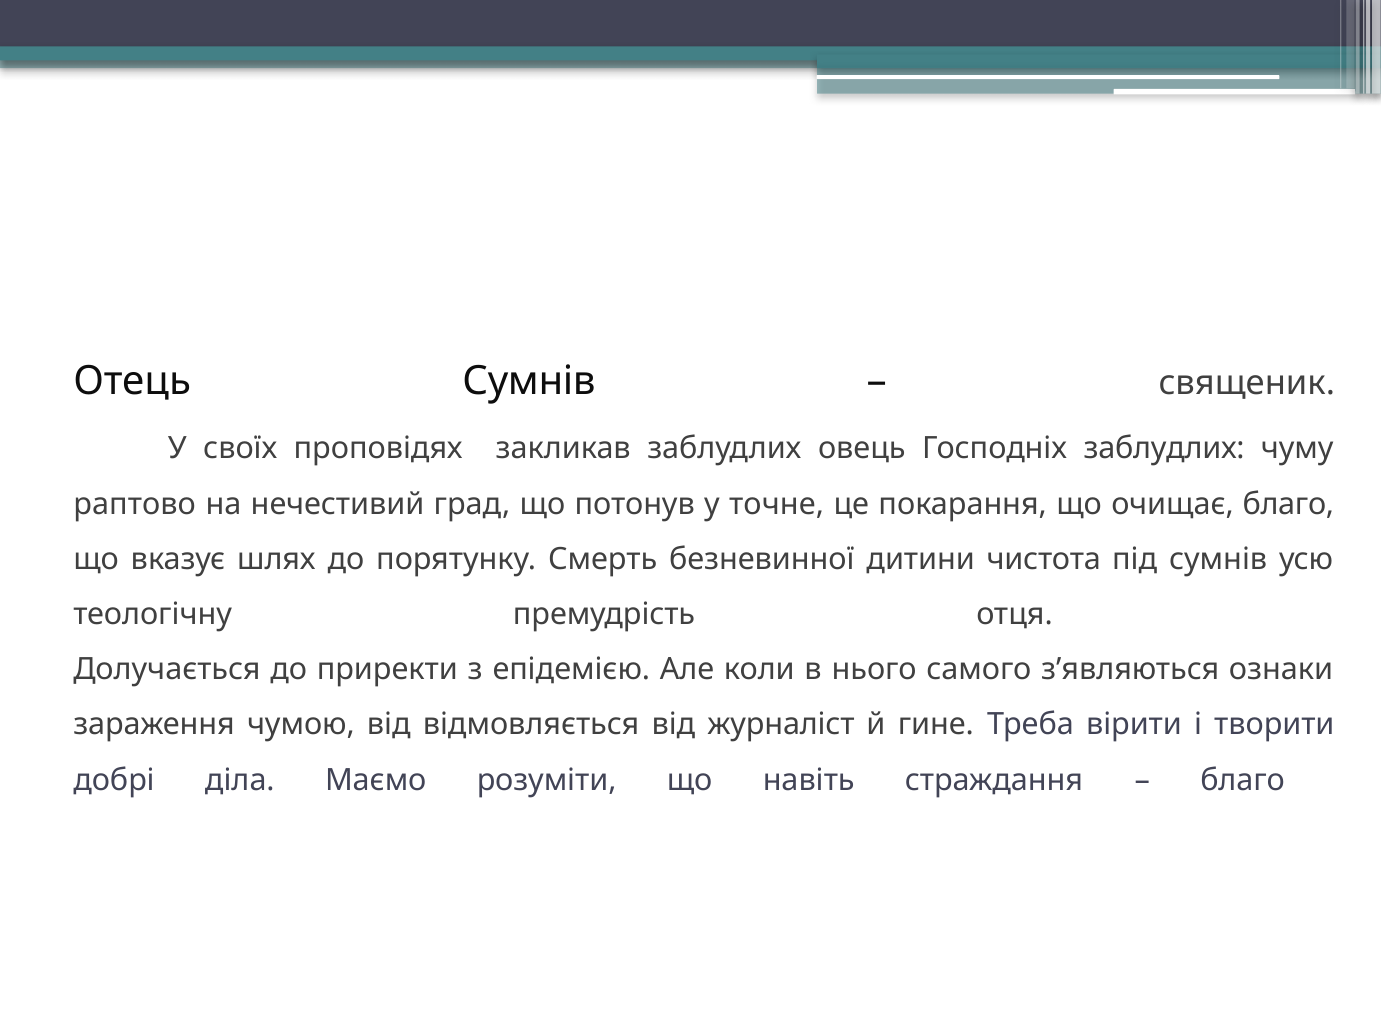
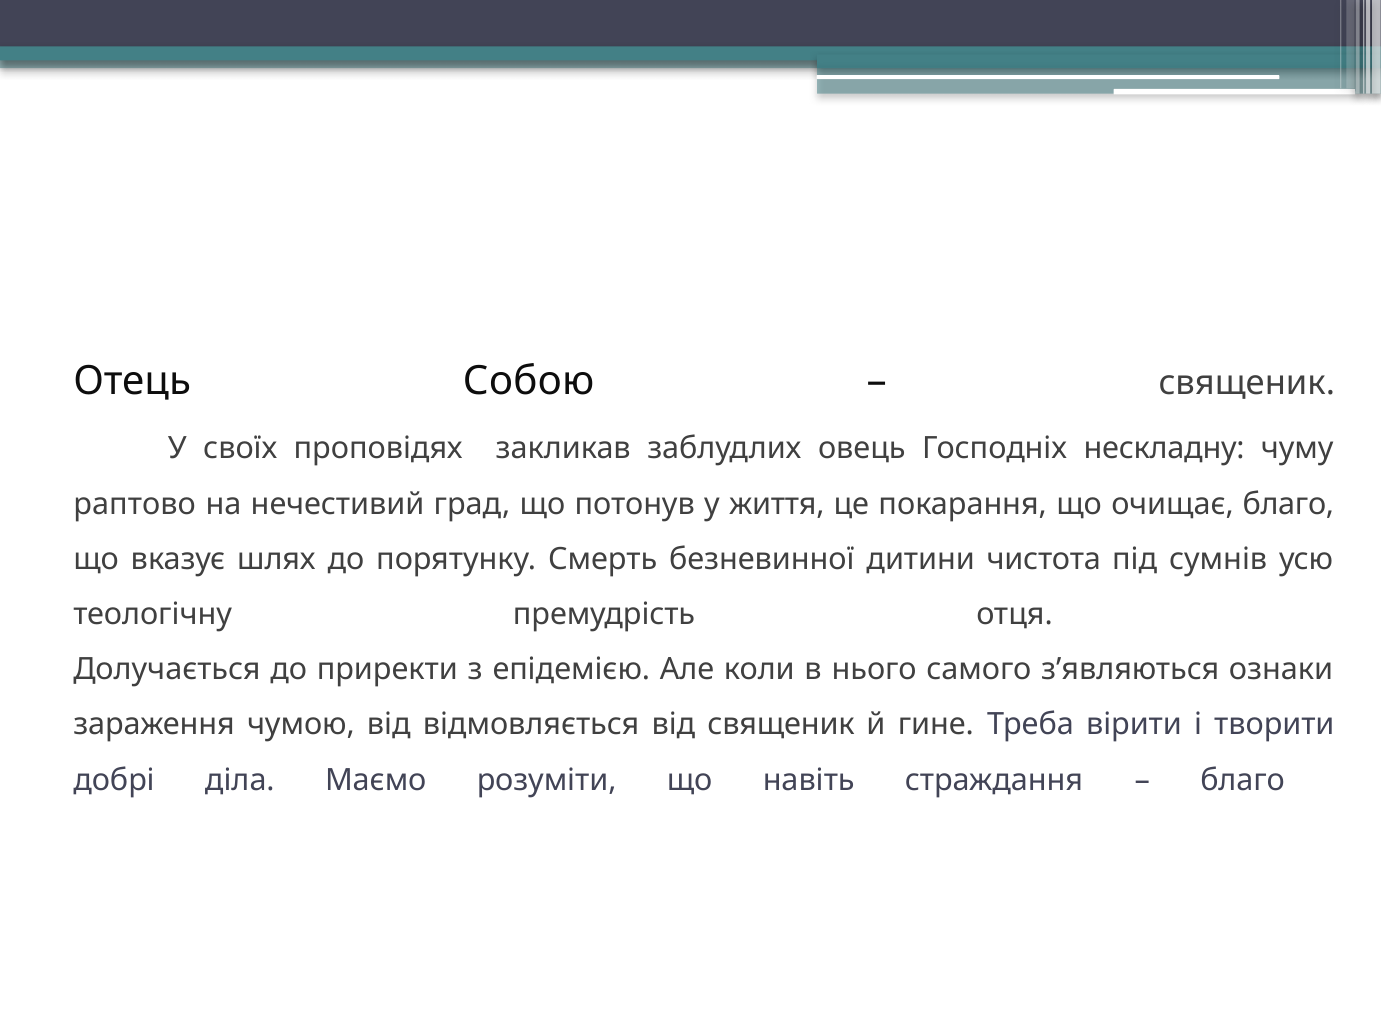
Отець Сумнів: Сумнів -> Собою
Господніх заблудлих: заблудлих -> нескладну
точне: точне -> життя
від журналіст: журналіст -> священик
